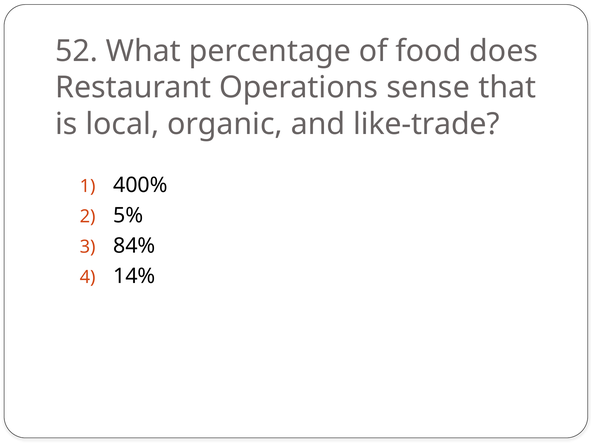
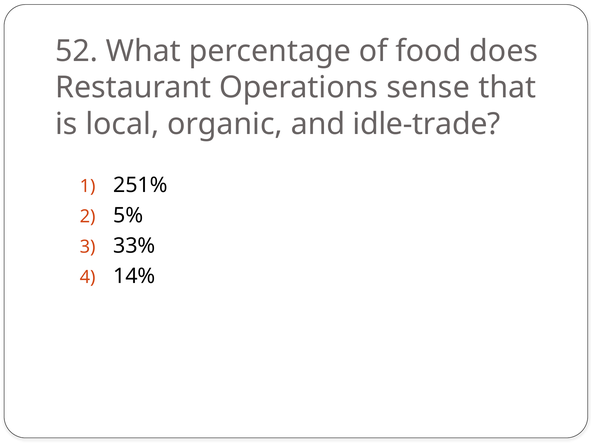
like-trade: like-trade -> idle-trade
400%: 400% -> 251%
84%: 84% -> 33%
